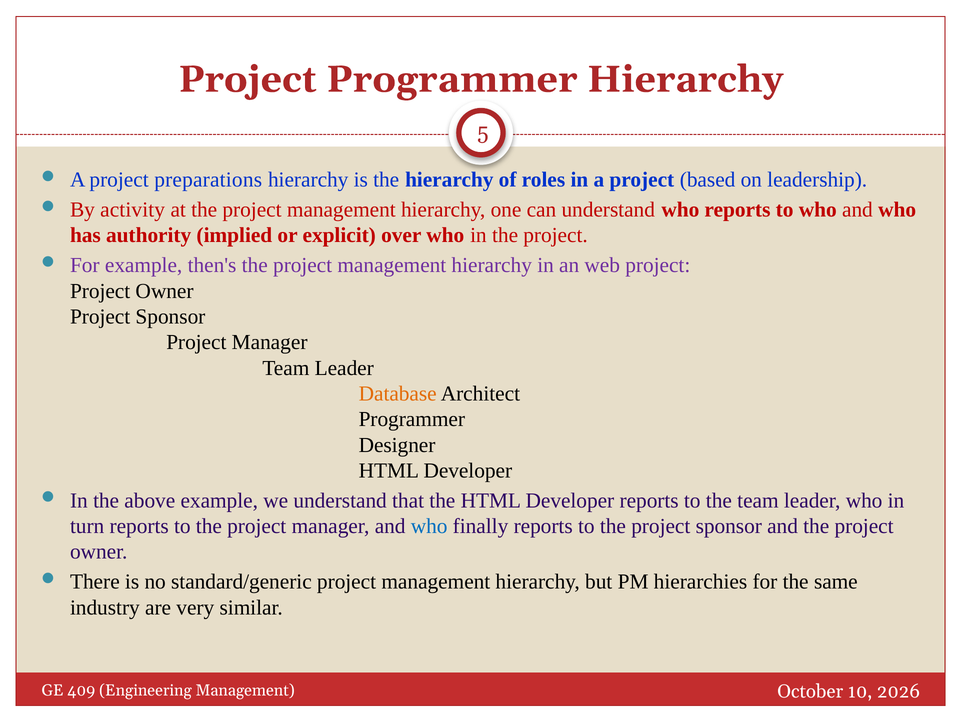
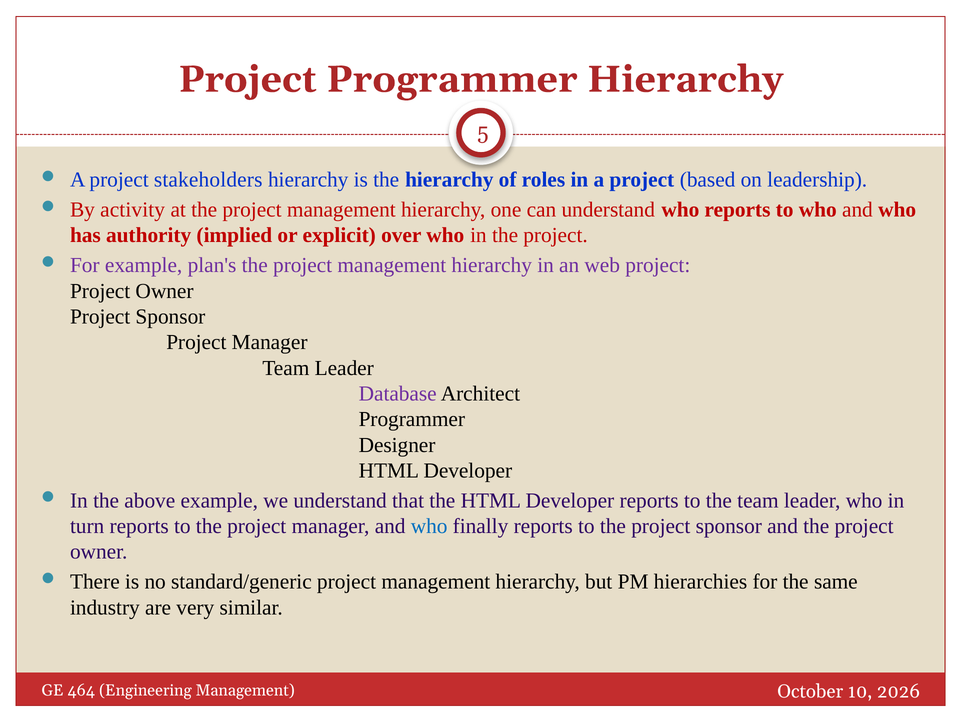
preparations: preparations -> stakeholders
then's: then's -> plan's
Database colour: orange -> purple
409: 409 -> 464
